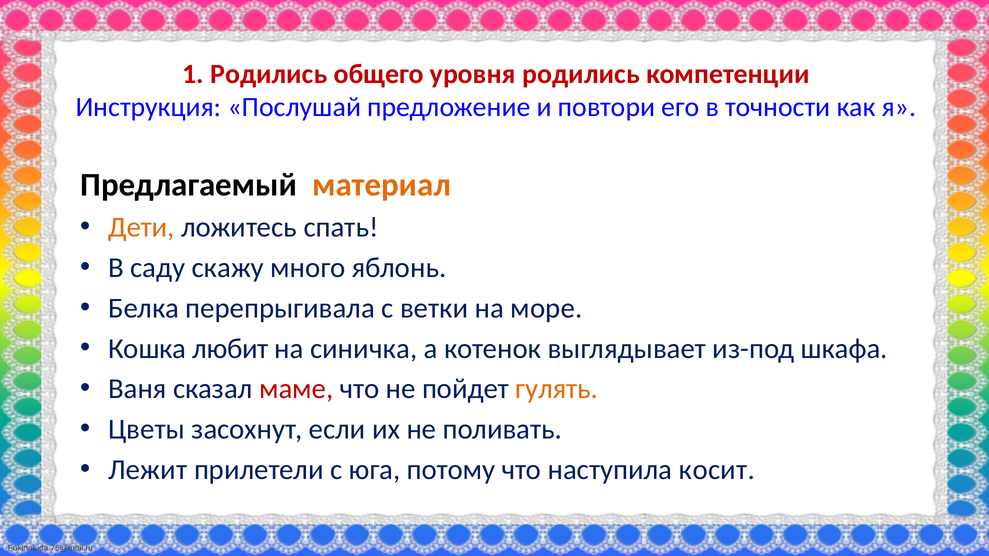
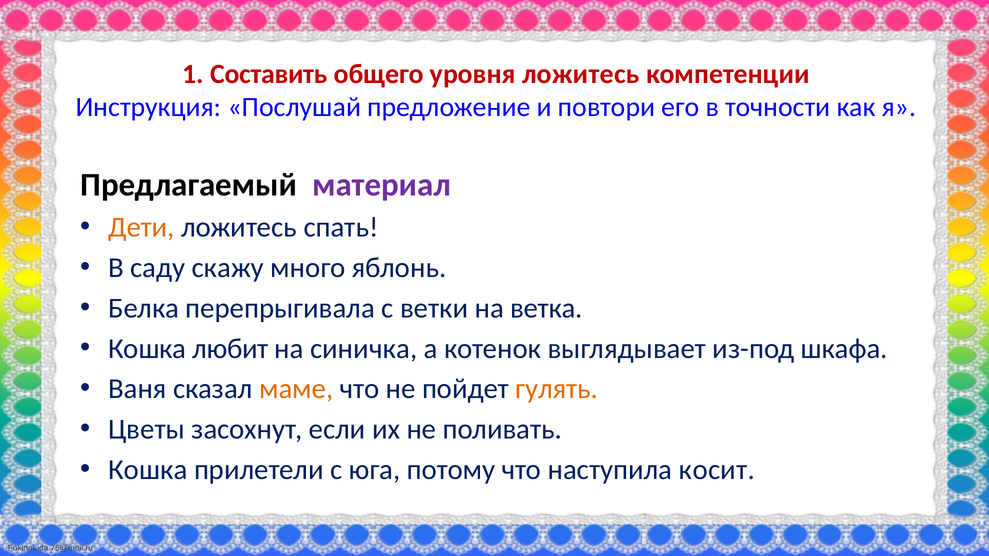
1 Родились: Родились -> Составить
уровня родились: родились -> ложитесь
материал colour: orange -> purple
море: море -> ветка
маме colour: red -> orange
Лежит at (148, 470): Лежит -> Кошка
